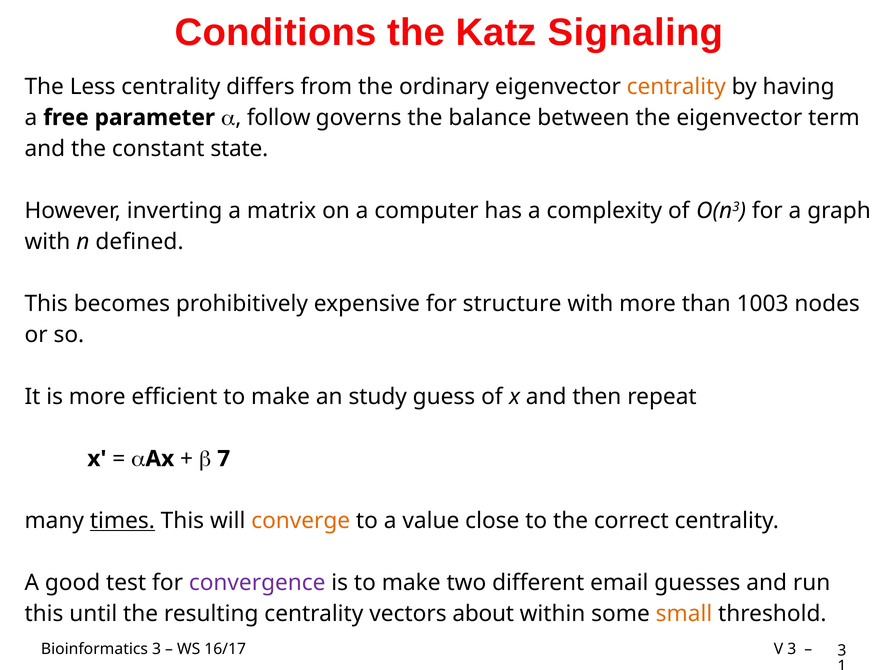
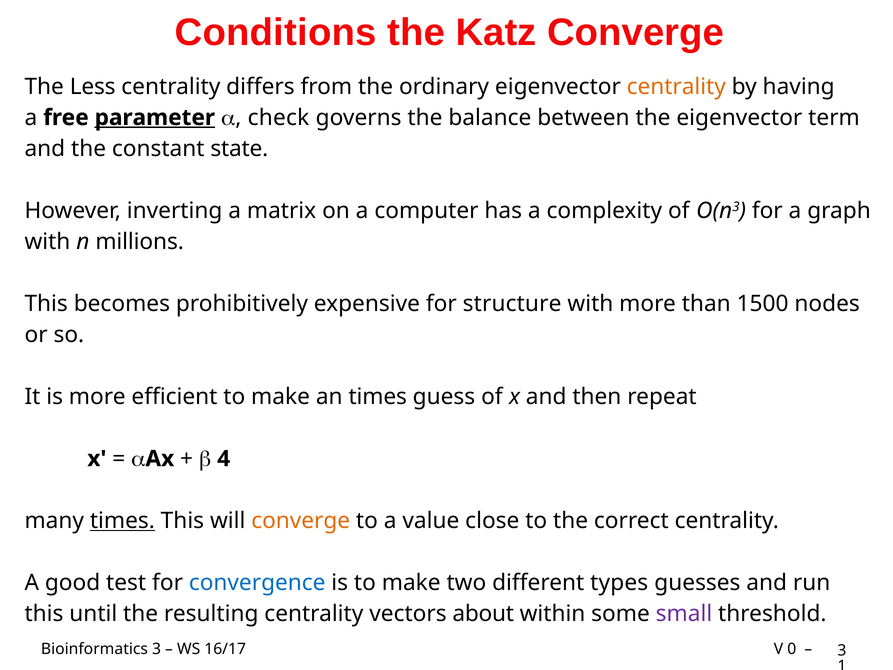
Katz Signaling: Signaling -> Converge
parameter underline: none -> present
follow: follow -> check
defined: defined -> millions
1003: 1003 -> 1500
an study: study -> times
7: 7 -> 4
convergence colour: purple -> blue
email: email -> types
small colour: orange -> purple
3 at (792, 649): 3 -> 0
